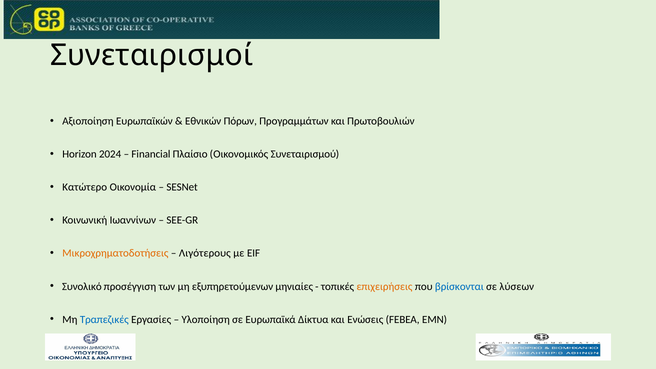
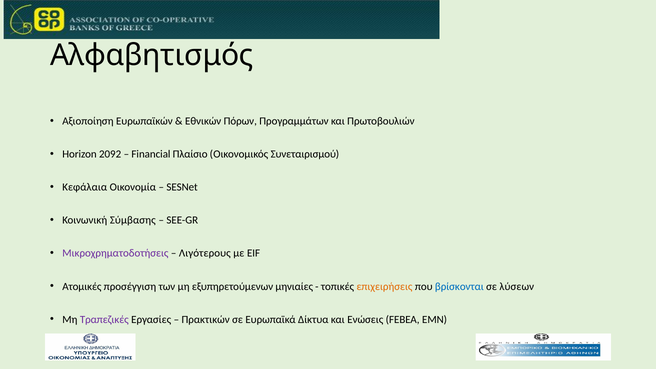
Συνεταιρισμοί: Συνεταιρισμοί -> Αλφαβητισμός
2024: 2024 -> 2092
Κατώτερο: Κατώτερο -> Κεφάλαια
Ιωαννίνων: Ιωαννίνων -> Σύμβασης
Μικροχρηματοδοτήσεις colour: orange -> purple
Συνολικό: Συνολικό -> Ατομικές
Τραπεζικές colour: blue -> purple
Υλοποίηση: Υλοποίηση -> Πρακτικών
